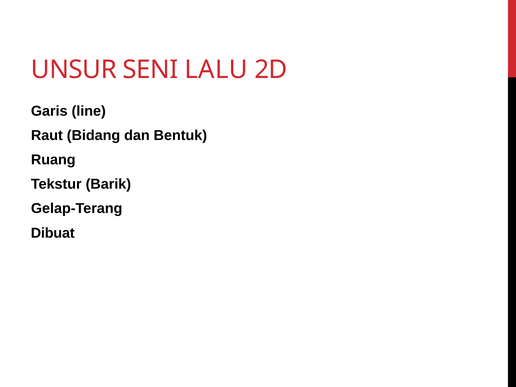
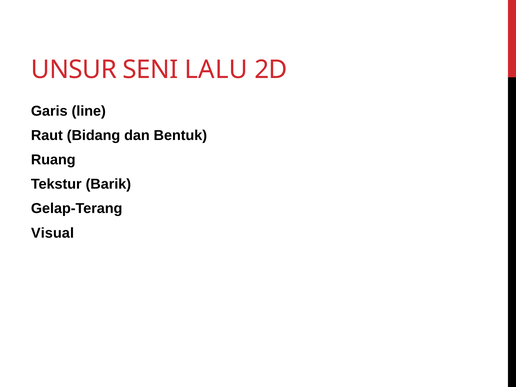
Dibuat: Dibuat -> Visual
